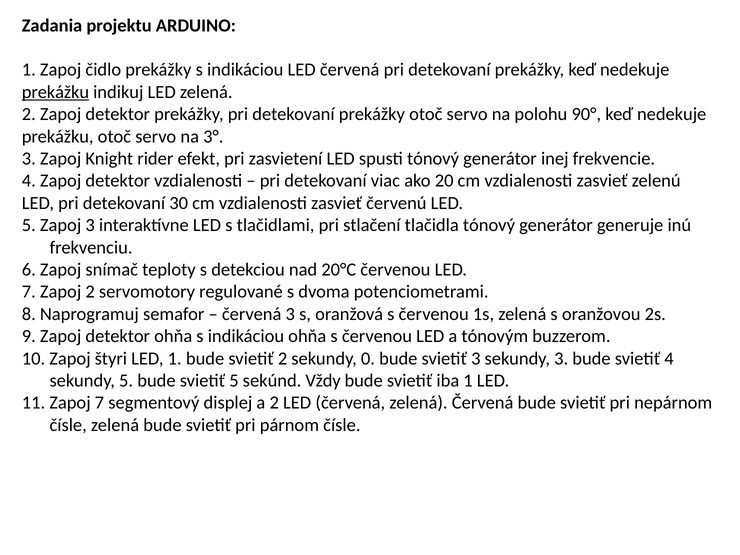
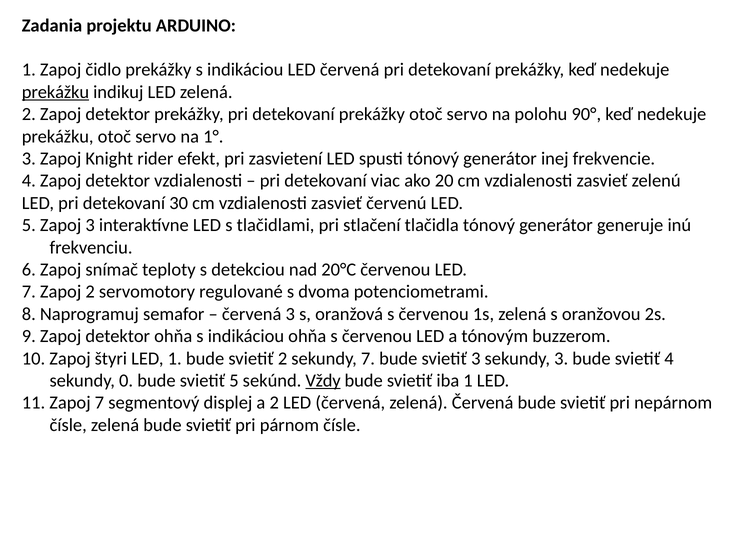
3°: 3° -> 1°
sekundy 0: 0 -> 7
sekundy 5: 5 -> 0
Vždy underline: none -> present
